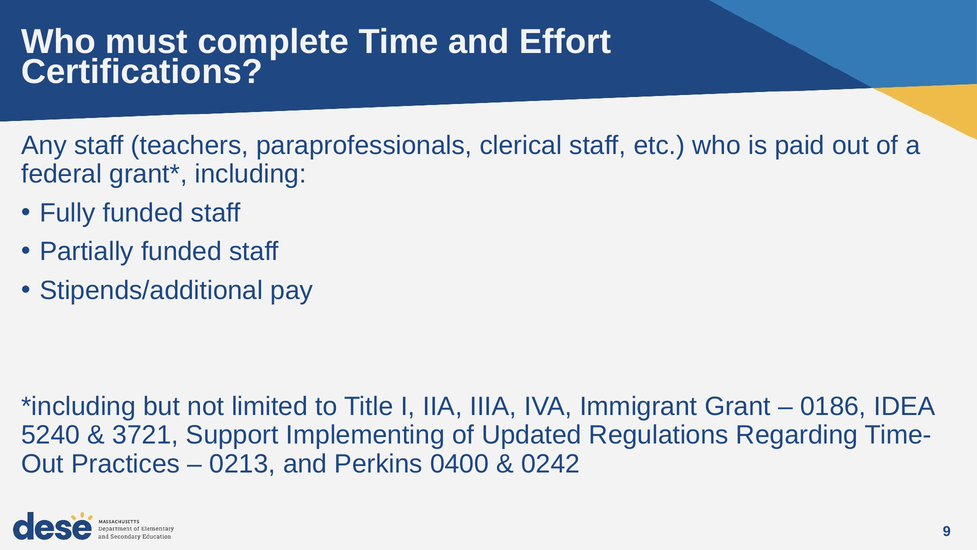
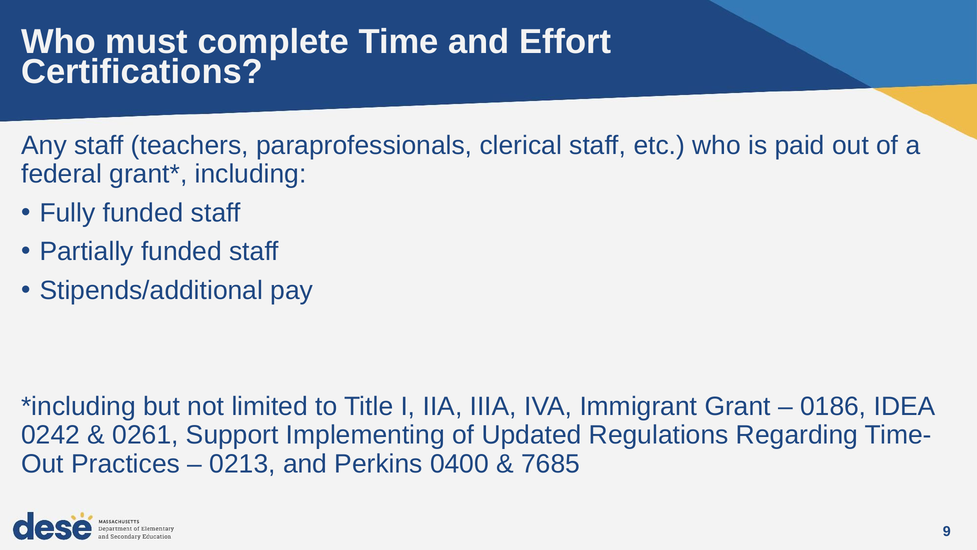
5240: 5240 -> 0242
3721: 3721 -> 0261
0242: 0242 -> 7685
